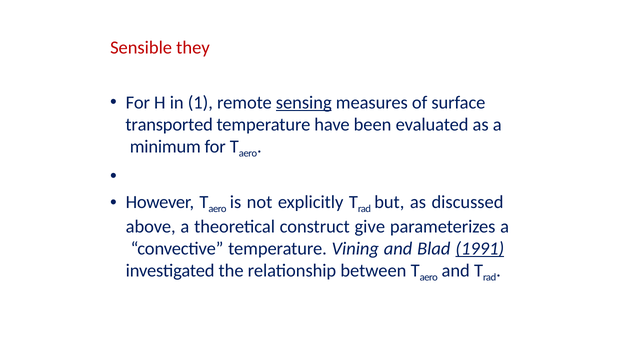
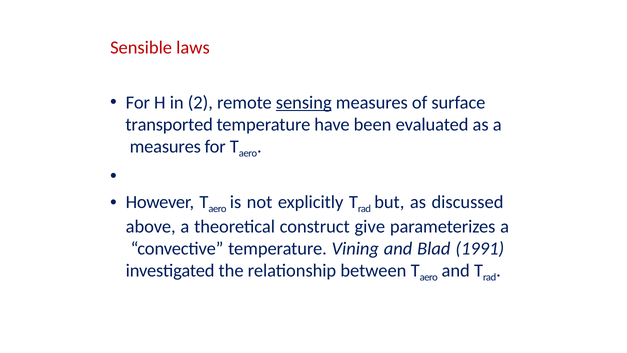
they: they -> laws
1: 1 -> 2
minimum at (165, 147): minimum -> measures
1991 underline: present -> none
